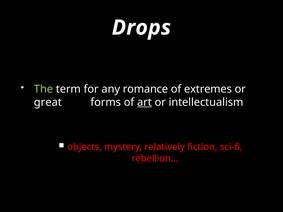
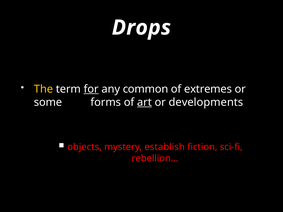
The colour: light green -> yellow
for underline: none -> present
romance: romance -> common
great: great -> some
intellectualism: intellectualism -> developments
relatively: relatively -> establish
